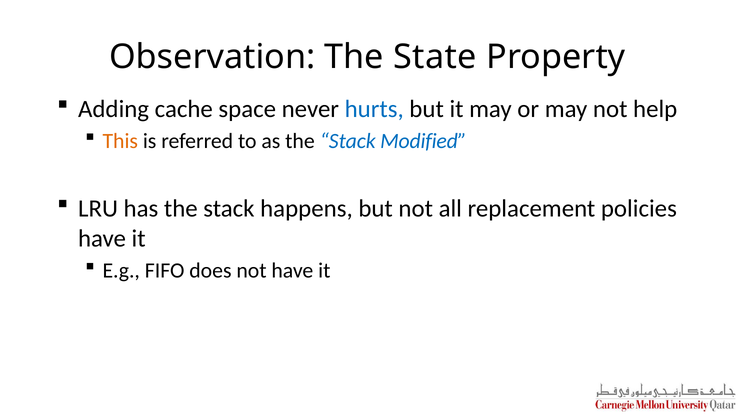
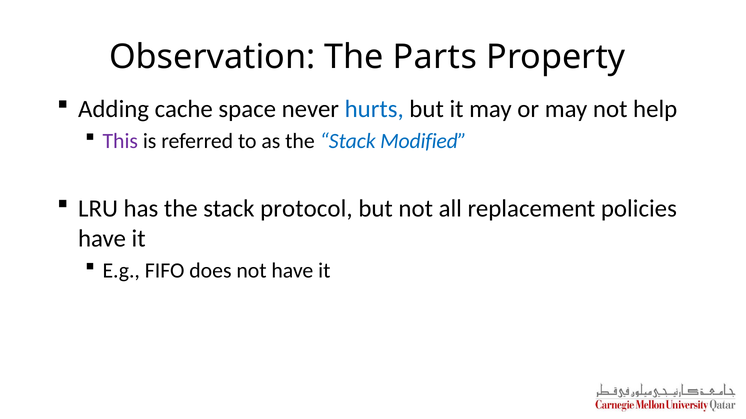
State: State -> Parts
This colour: orange -> purple
happens: happens -> protocol
